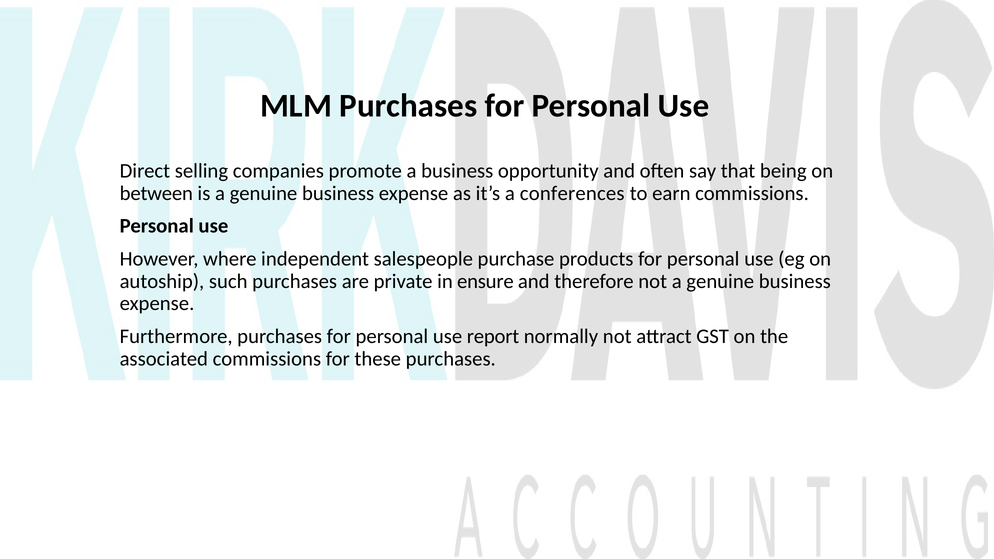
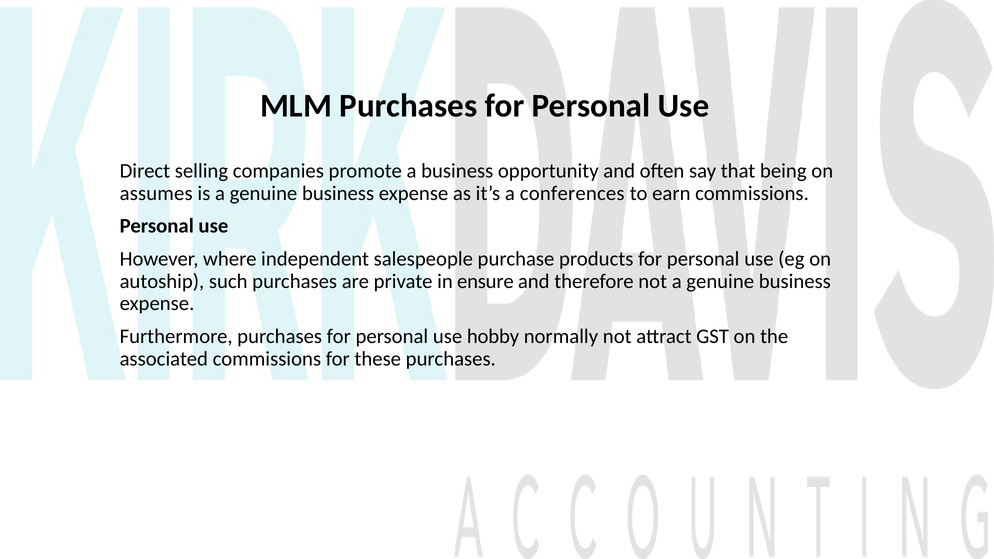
between: between -> assumes
report: report -> hobby
